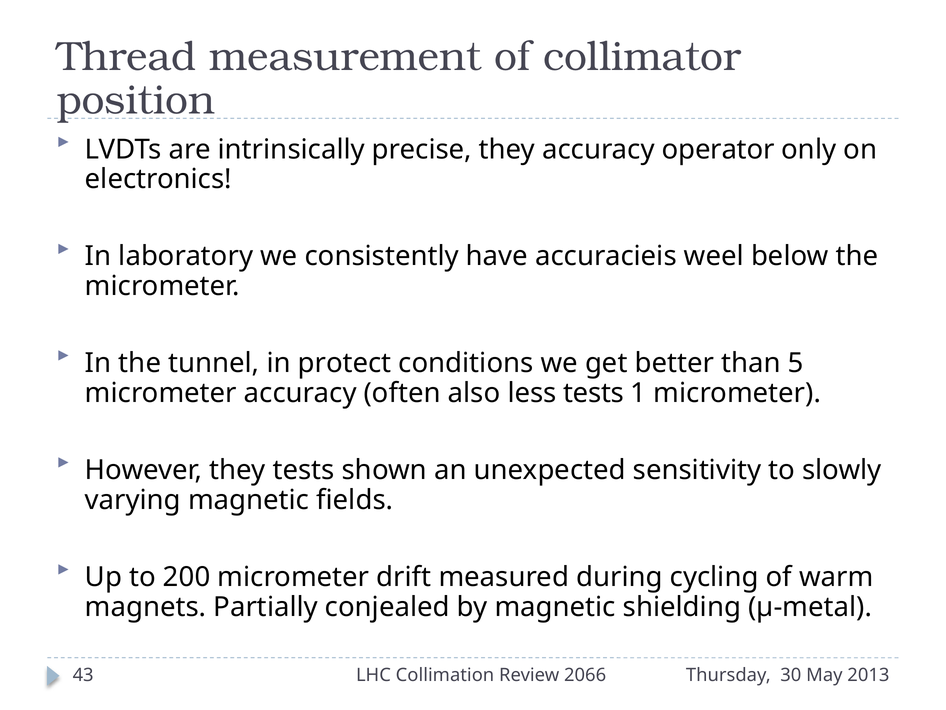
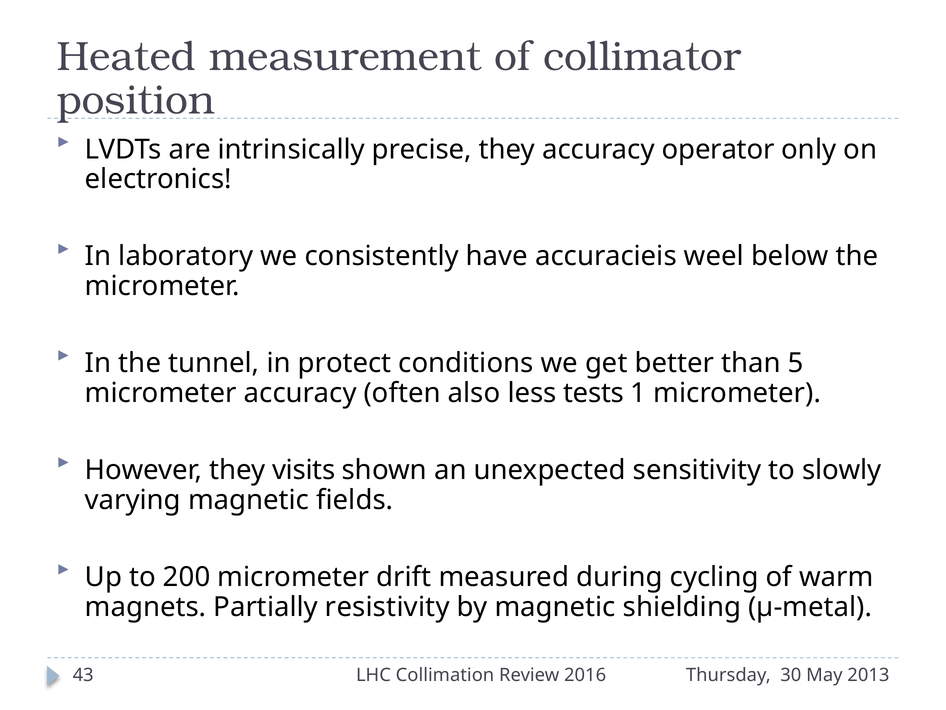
Thread: Thread -> Heated
they tests: tests -> visits
conjealed: conjealed -> resistivity
2066: 2066 -> 2016
